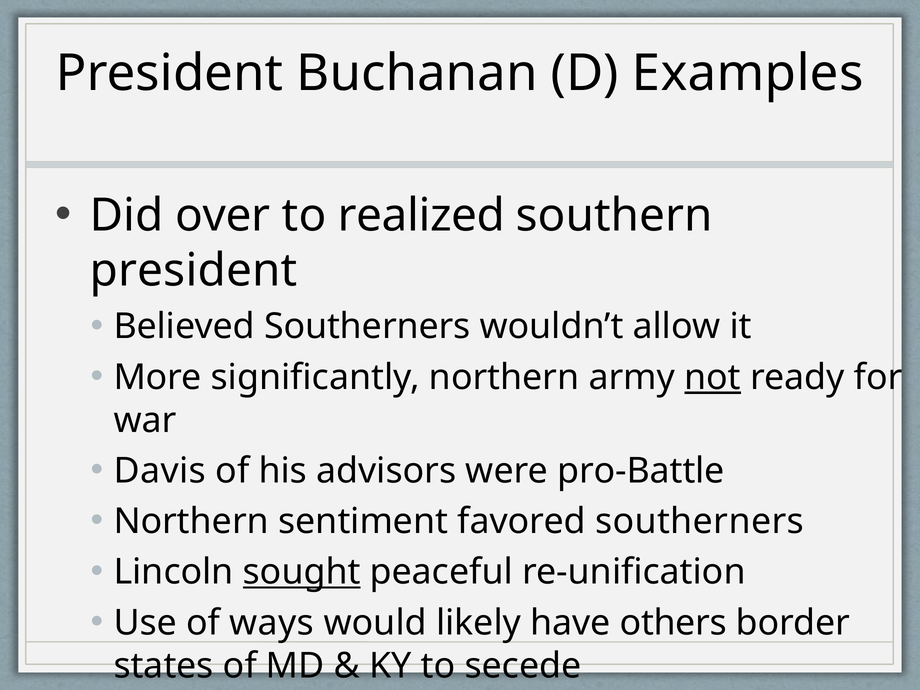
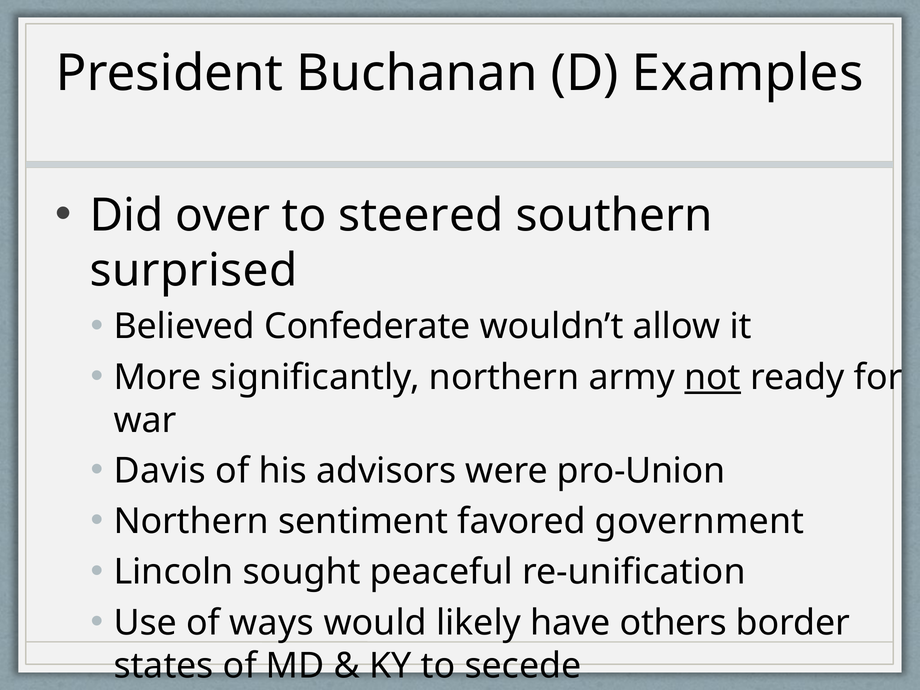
realized: realized -> steered
president at (194, 271): president -> surprised
Believed Southerners: Southerners -> Confederate
pro-Battle: pro-Battle -> pro-Union
favored southerners: southerners -> government
sought underline: present -> none
